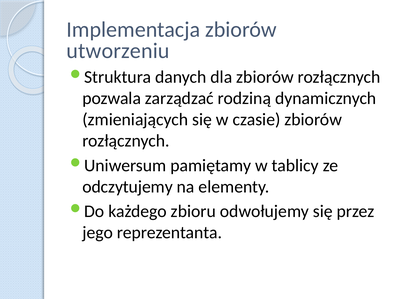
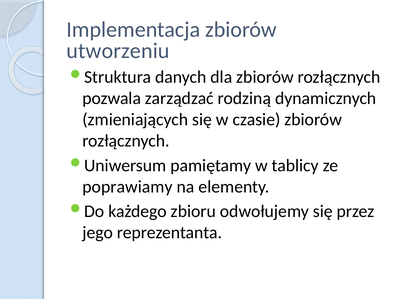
odczytujemy: odczytujemy -> poprawiamy
